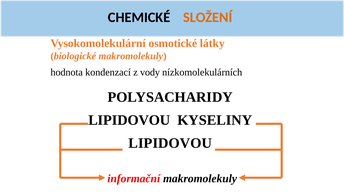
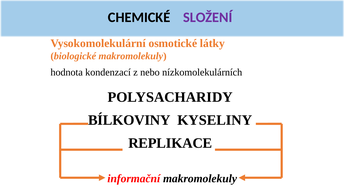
SLOŽENÍ colour: orange -> purple
vody: vody -> nebo
LIPIDOVOU at (129, 120): LIPIDOVOU -> BÍLKOVINY
LIPIDOVOU at (170, 143): LIPIDOVOU -> REPLIKACE
